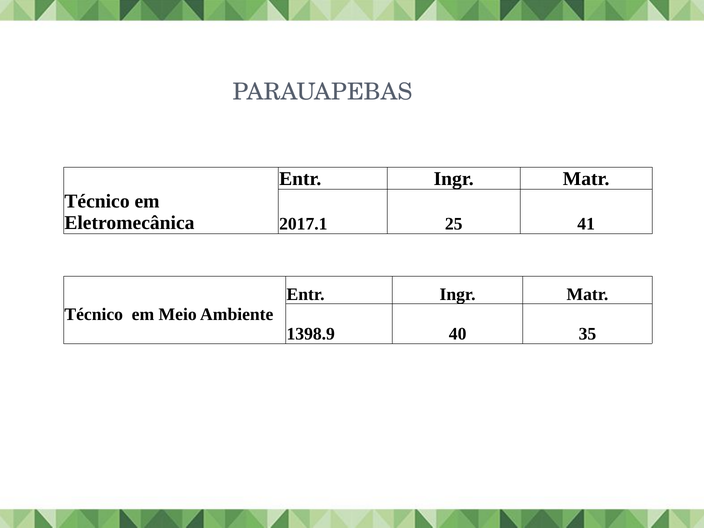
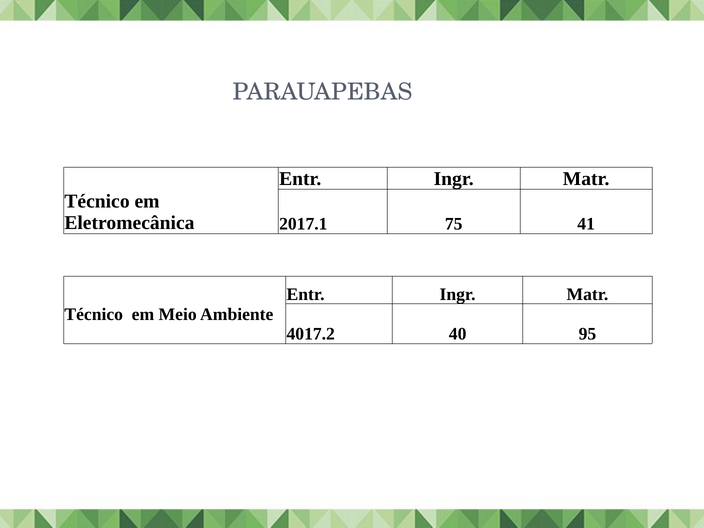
25: 25 -> 75
1398.9: 1398.9 -> 4017.2
35: 35 -> 95
